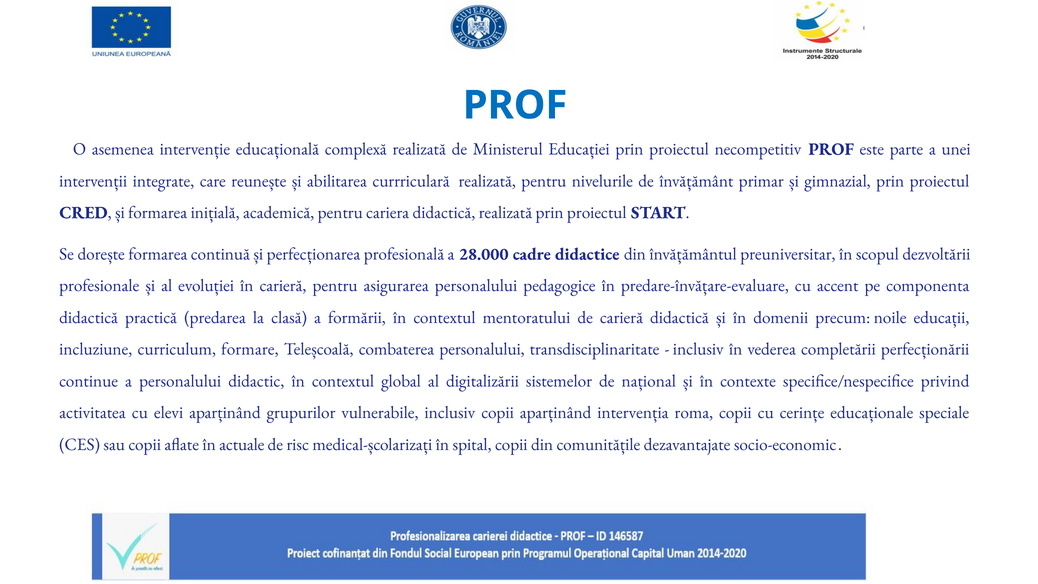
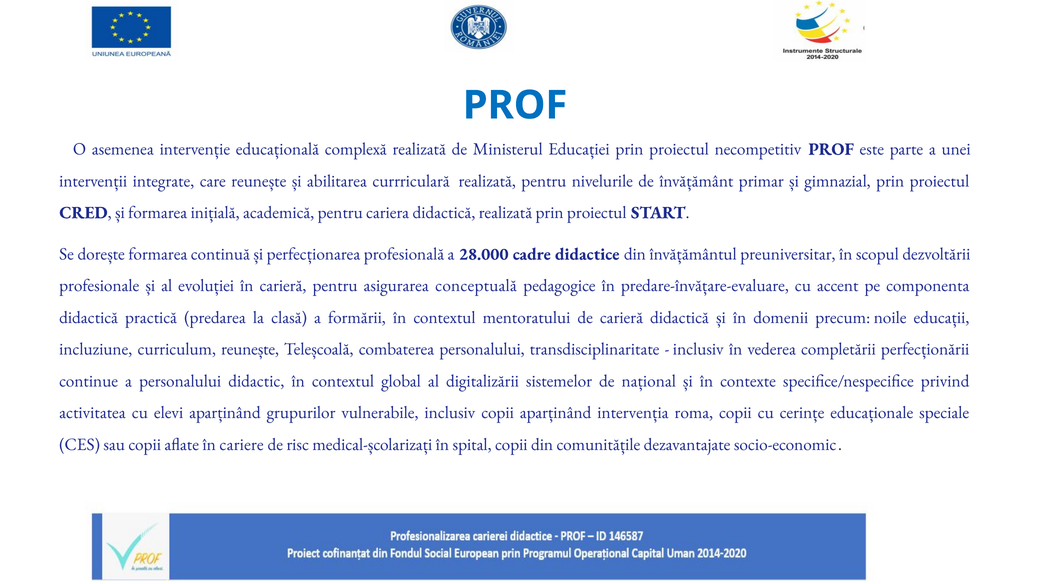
asigurarea personalului: personalului -> conceptuală
curriculum formare: formare -> reunește
actuale: actuale -> cariere
